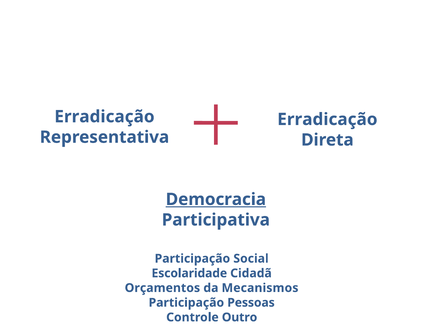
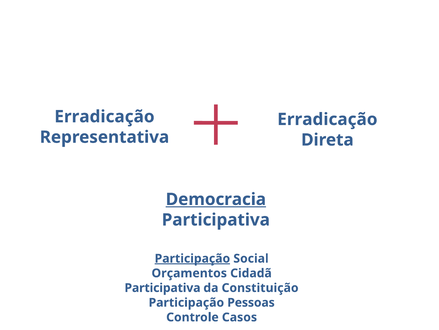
Participação at (192, 258) underline: none -> present
Escolaridade: Escolaridade -> Orçamentos
Orçamentos at (162, 287): Orçamentos -> Participativa
Mecanismos: Mecanismos -> Constituição
Outro: Outro -> Casos
